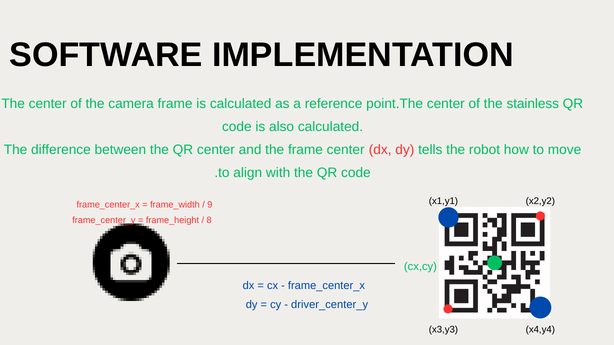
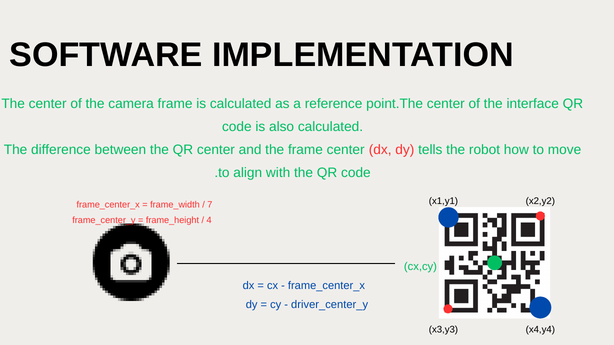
stainless: stainless -> interface
9: 9 -> 7
8: 8 -> 4
